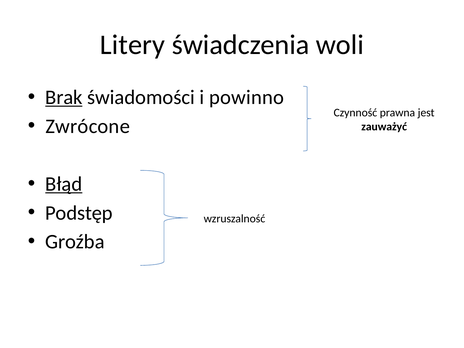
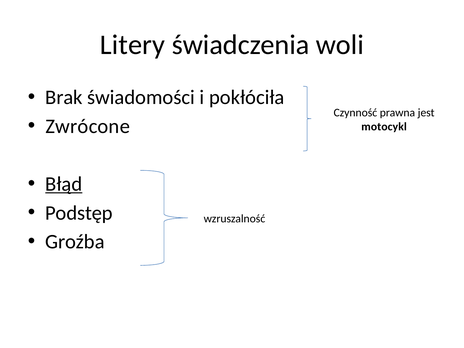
Brak underline: present -> none
powinno: powinno -> pokłóciła
zauważyć: zauważyć -> motocykl
